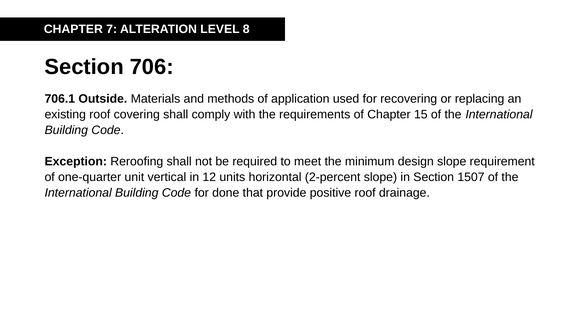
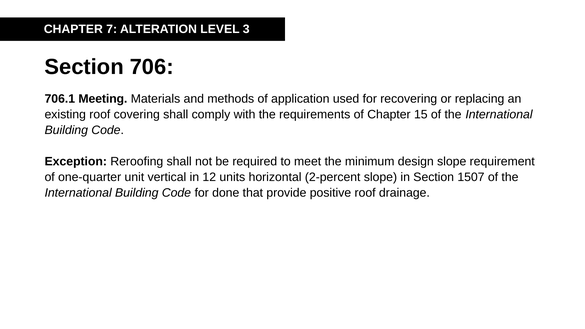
8: 8 -> 3
Outside: Outside -> Meeting
